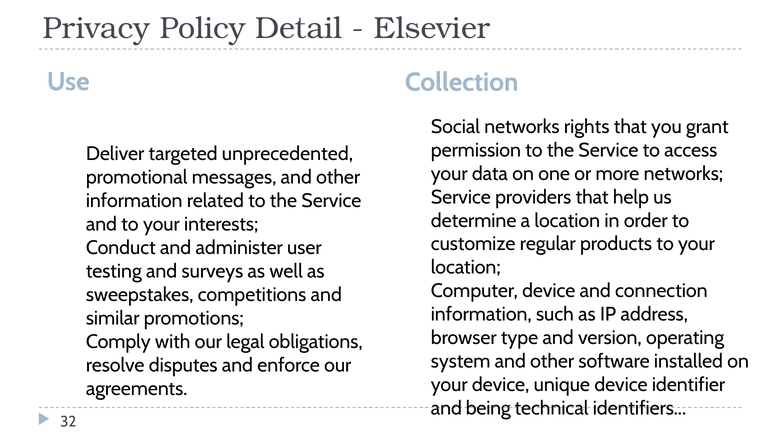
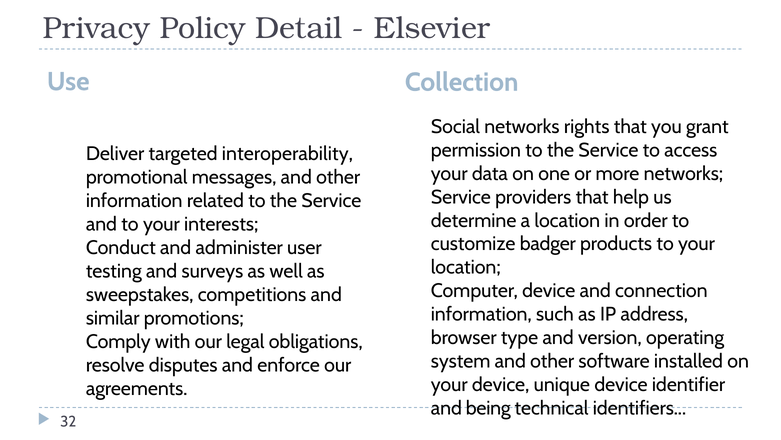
unprecedented: unprecedented -> interoperability
regular: regular -> badger
